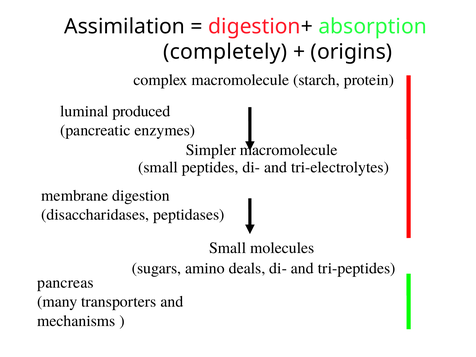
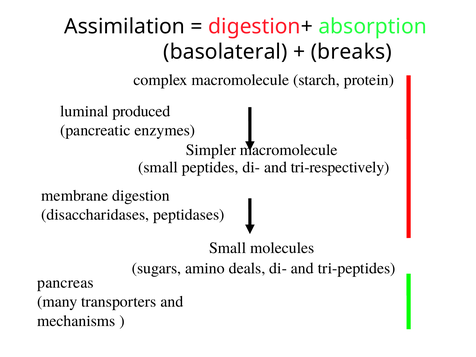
completely: completely -> basolateral
origins: origins -> breaks
tri-electrolytes: tri-electrolytes -> tri-respectively
